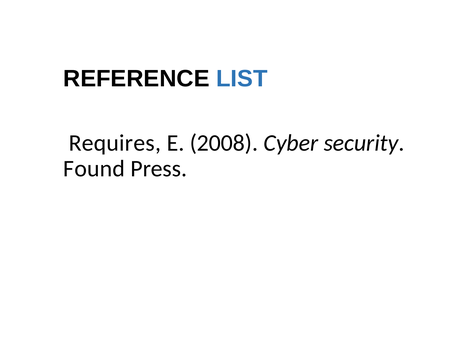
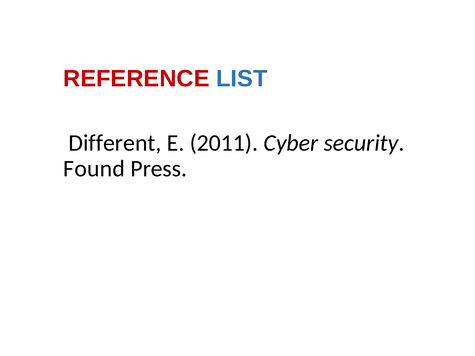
REFERENCE colour: black -> red
Requires: Requires -> Different
2008: 2008 -> 2011
